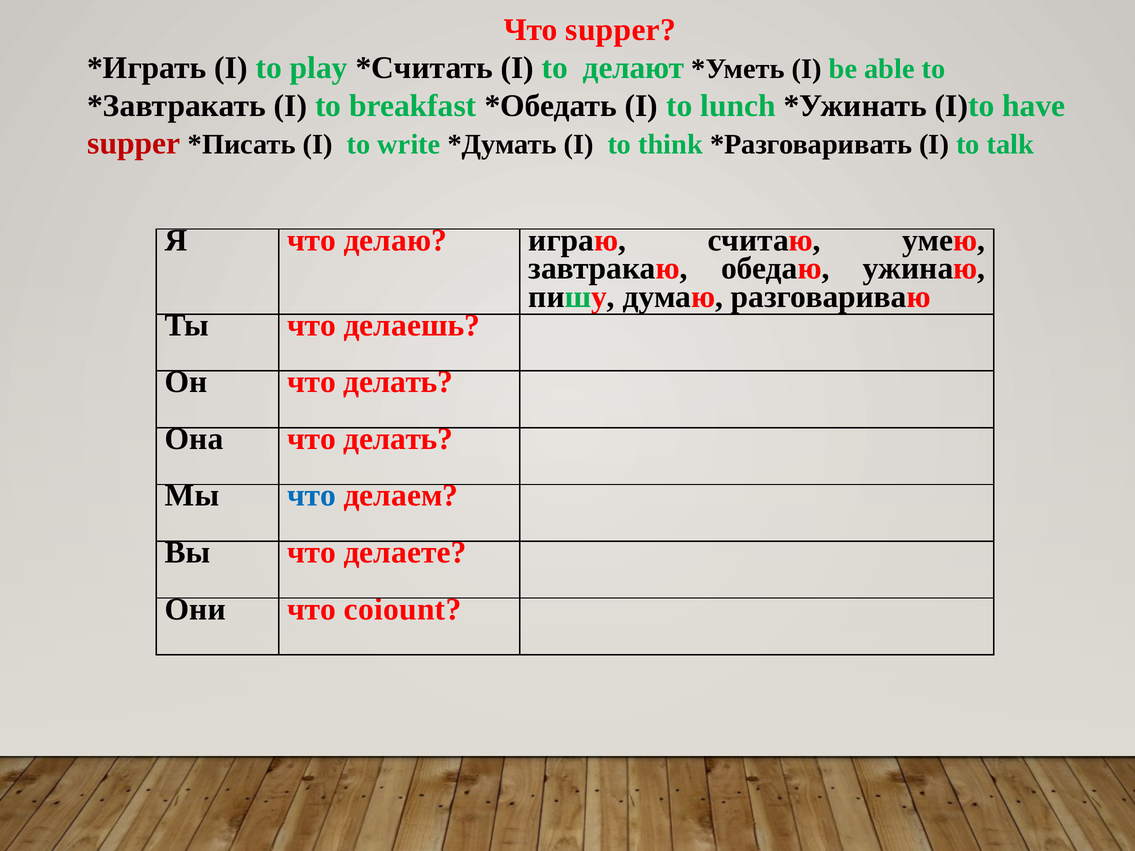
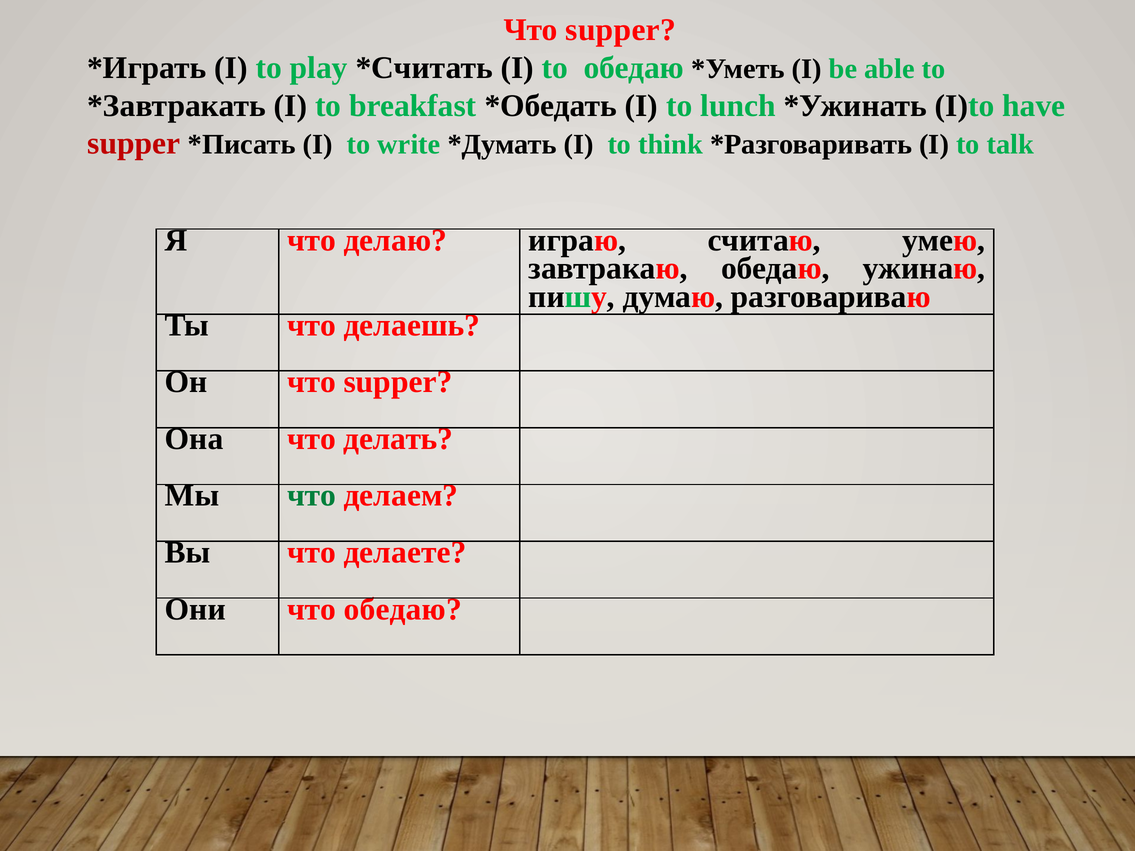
to делают: делают -> обедаю
Он что делать: делать -> supper
что at (311, 496) colour: blue -> green
что coiount: coiount -> обедаю
